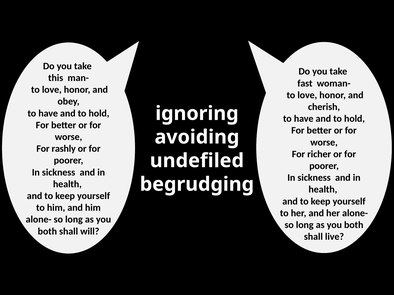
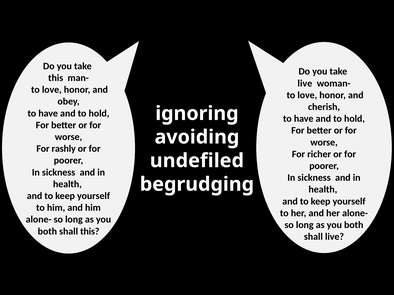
fast at (305, 83): fast -> live
shall will: will -> this
